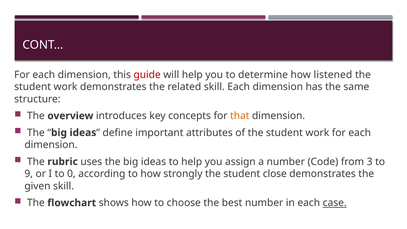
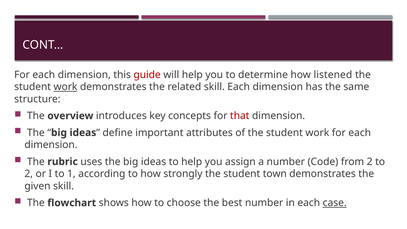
work at (66, 87) underline: none -> present
that colour: orange -> red
from 3: 3 -> 2
9 at (29, 174): 9 -> 2
0: 0 -> 1
close: close -> town
